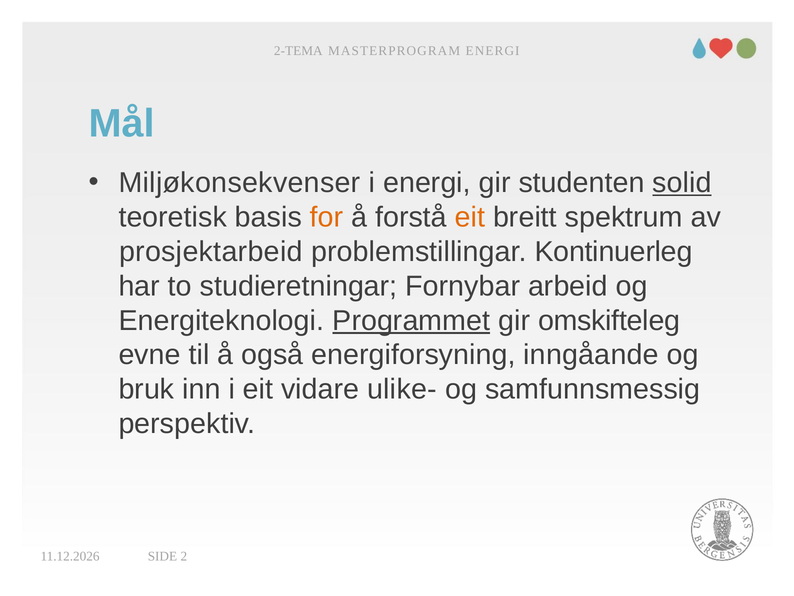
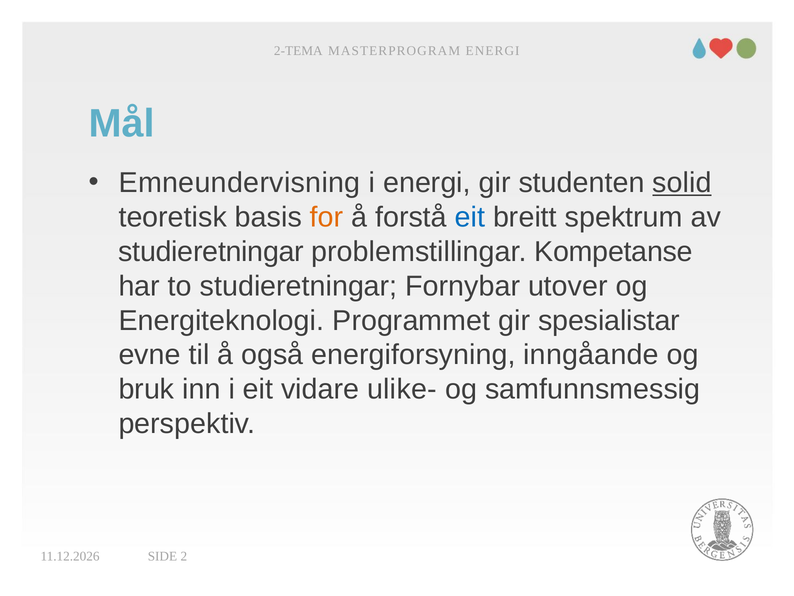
Miljøkonsekvenser: Miljøkonsekvenser -> Emneundervisning
eit at (470, 217) colour: orange -> blue
prosjektarbeid at (211, 252): prosjektarbeid -> studieretningar
Kontinuerleg: Kontinuerleg -> Kompetanse
arbeid: arbeid -> utover
Programmet underline: present -> none
omskifteleg: omskifteleg -> spesialistar
